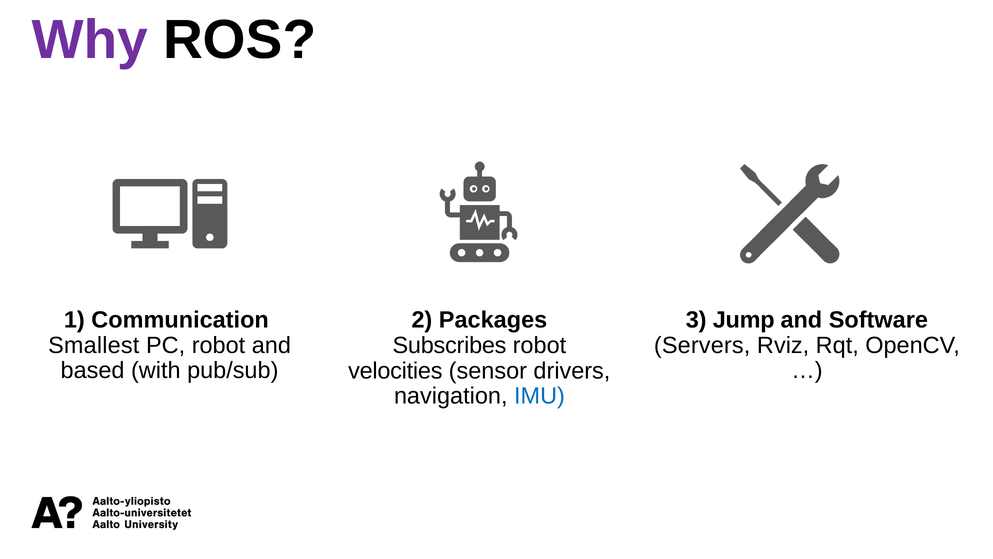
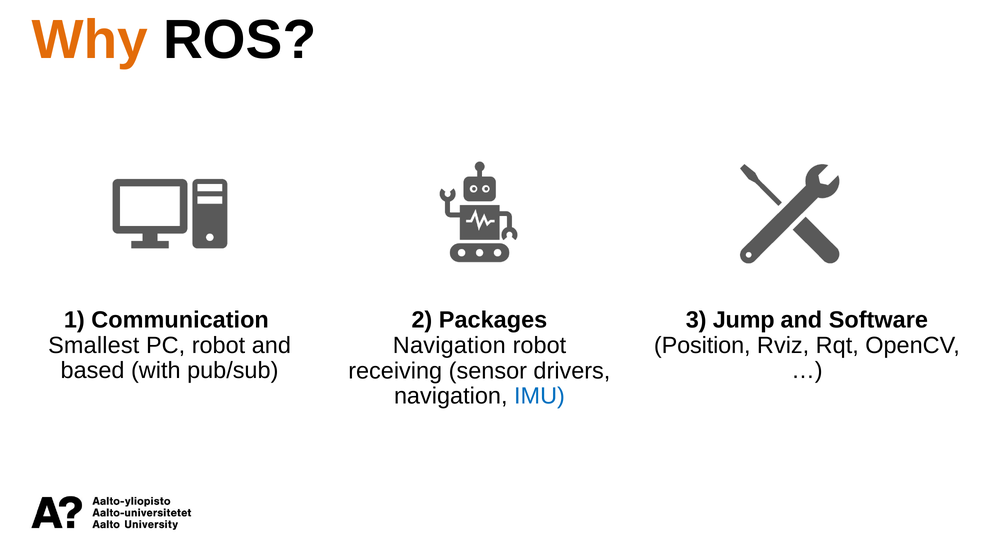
Why colour: purple -> orange
Servers: Servers -> Position
Subscribes at (450, 345): Subscribes -> Navigation
velocities: velocities -> receiving
